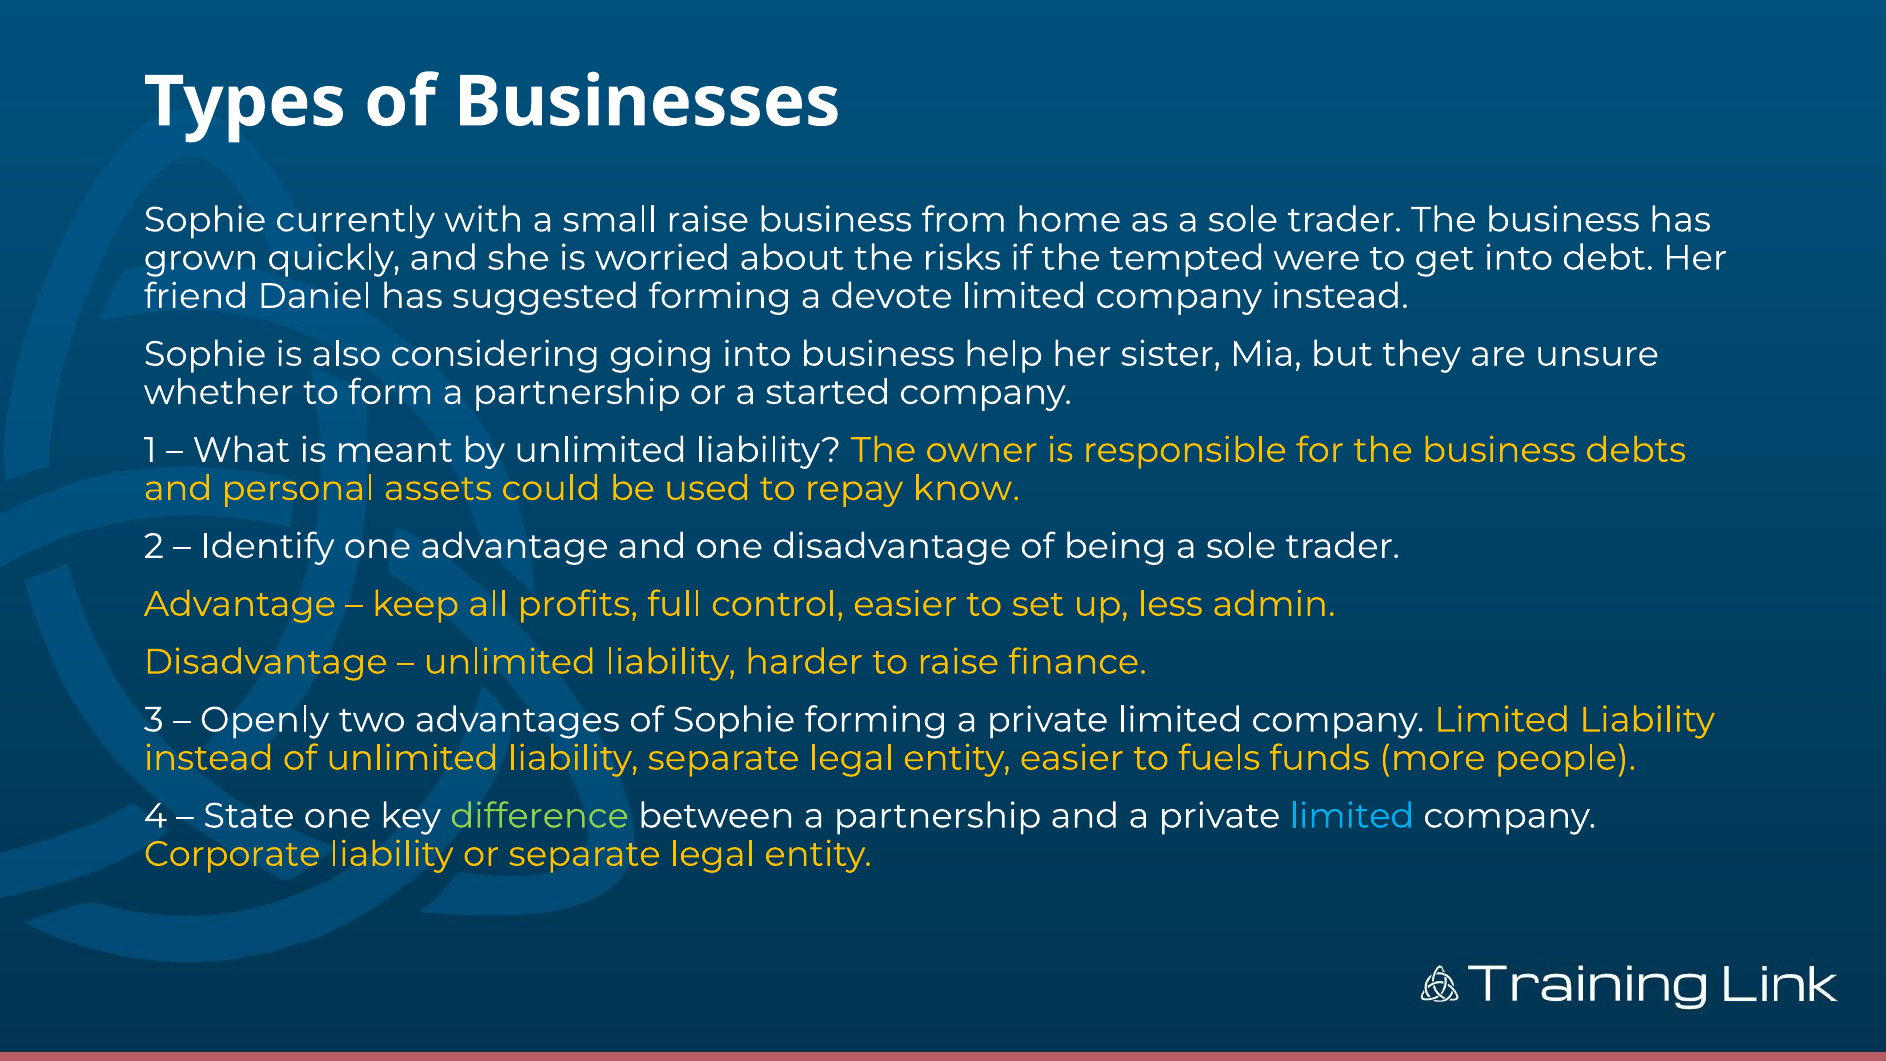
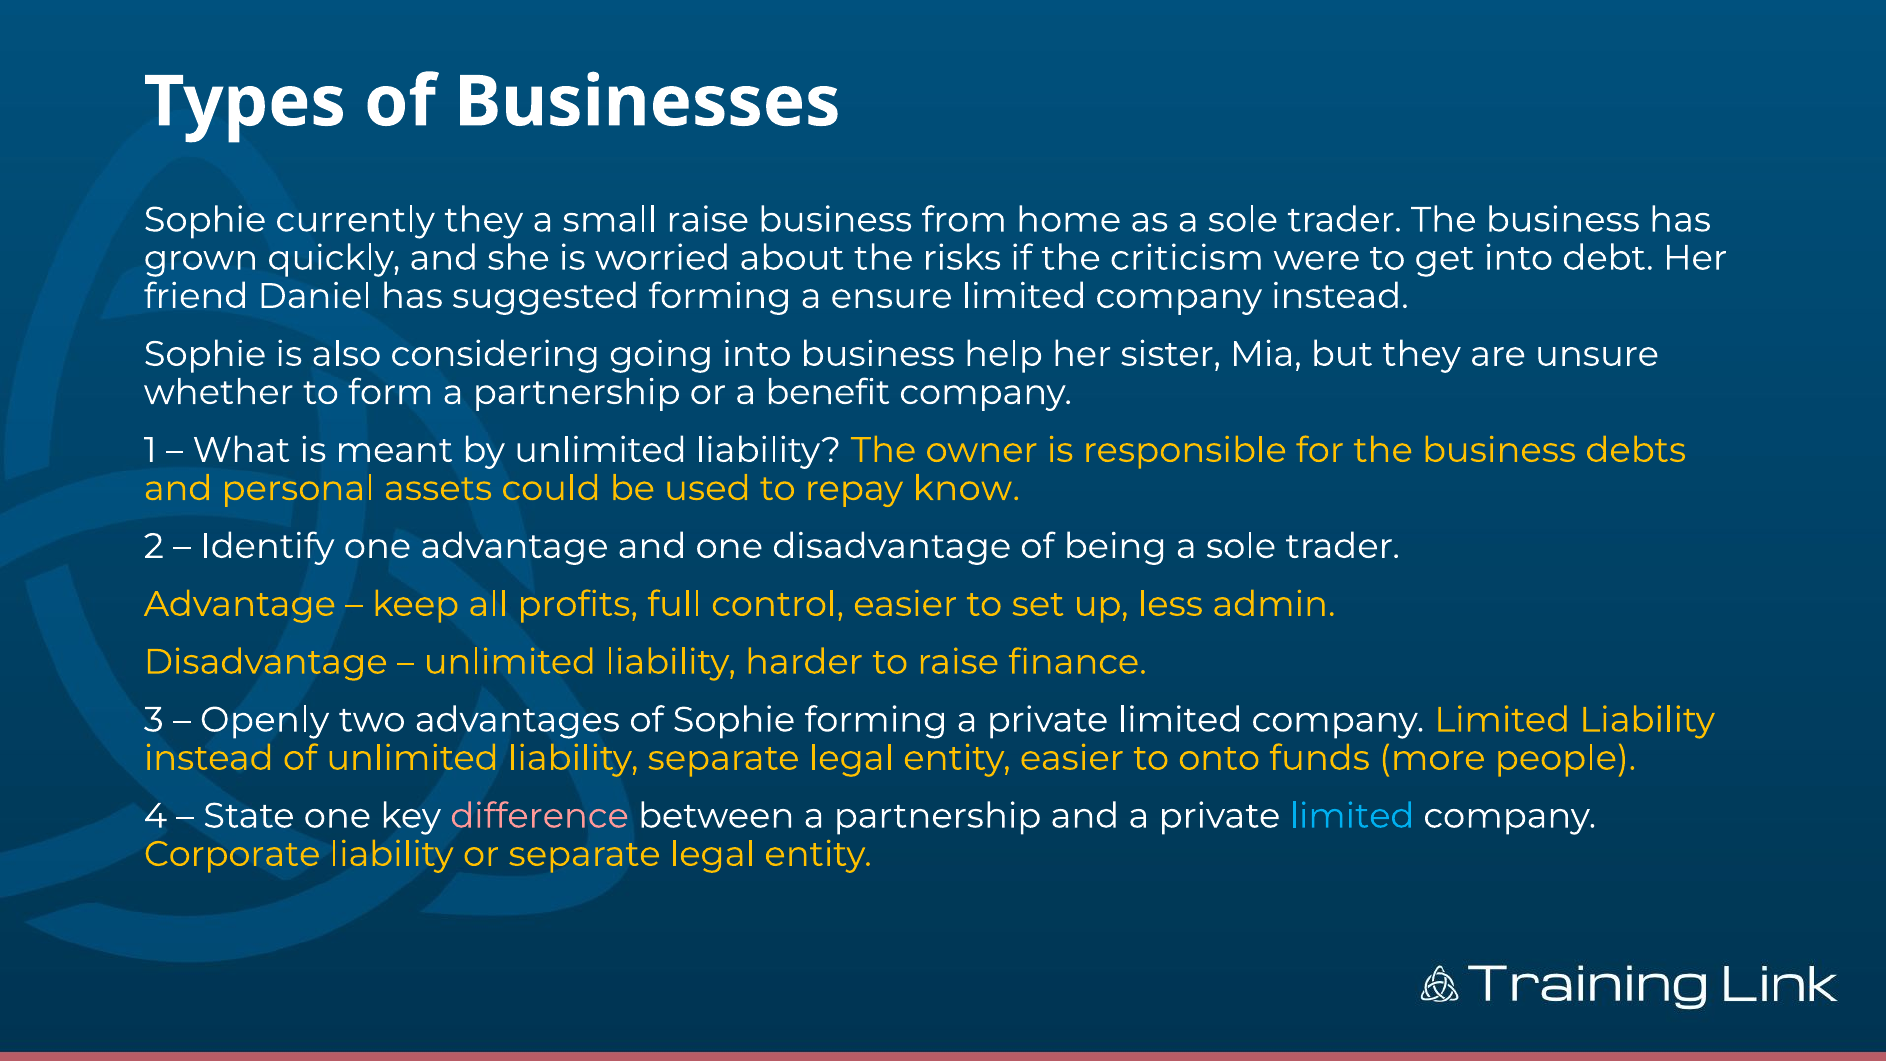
currently with: with -> they
tempted: tempted -> criticism
devote: devote -> ensure
started: started -> benefit
fuels: fuels -> onto
difference colour: light green -> pink
